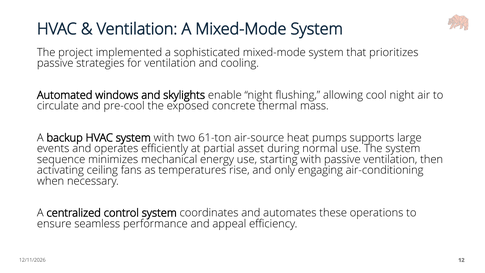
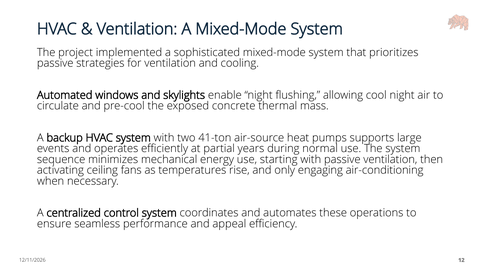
61-ton: 61-ton -> 41-ton
asset: asset -> years
